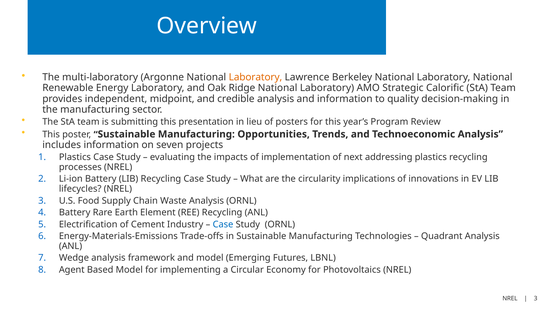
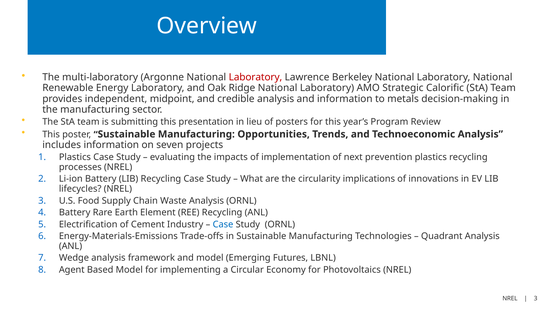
Laboratory at (255, 77) colour: orange -> red
quality: quality -> metals
addressing: addressing -> prevention
